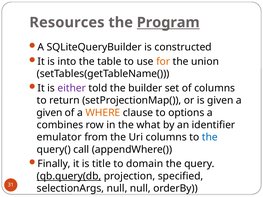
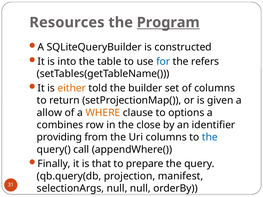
for colour: orange -> blue
union: union -> refers
either colour: purple -> orange
given at (49, 113): given -> allow
what: what -> close
emulator: emulator -> providing
title: title -> that
domain: domain -> prepare
qb.query(db underline: present -> none
specified: specified -> manifest
